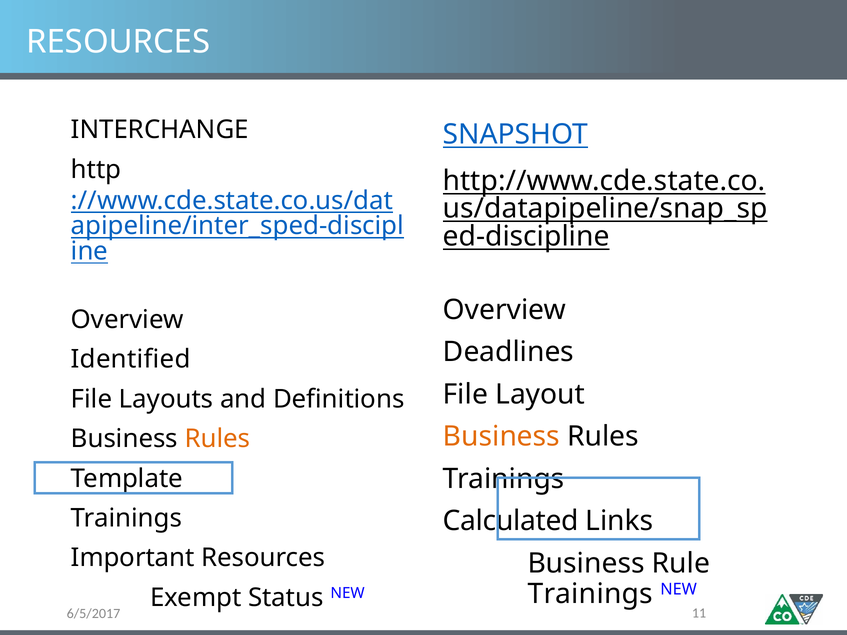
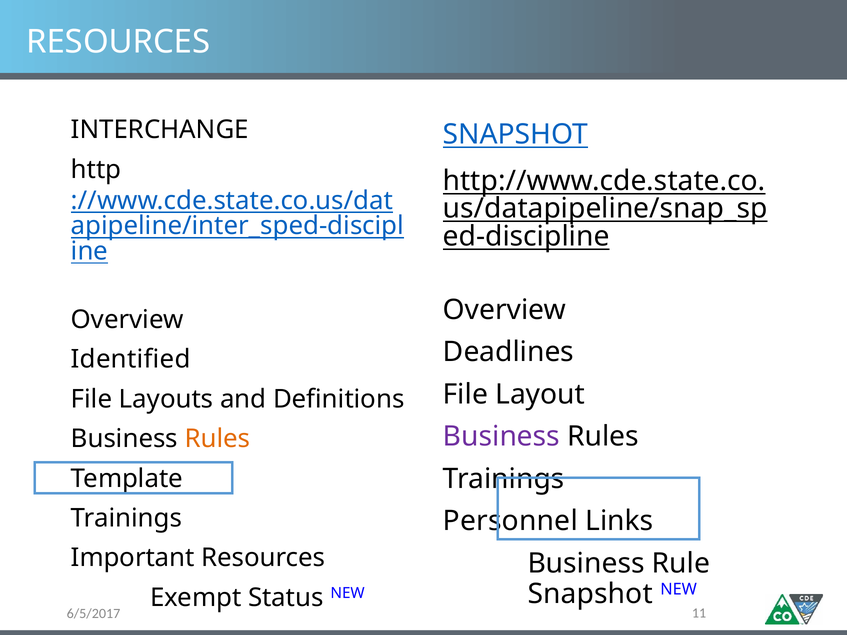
Business at (501, 437) colour: orange -> purple
Calculated: Calculated -> Personnel
Trainings at (590, 594): Trainings -> Snapshot
